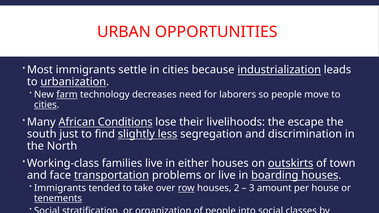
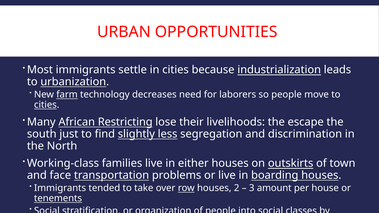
Conditions: Conditions -> Restricting
